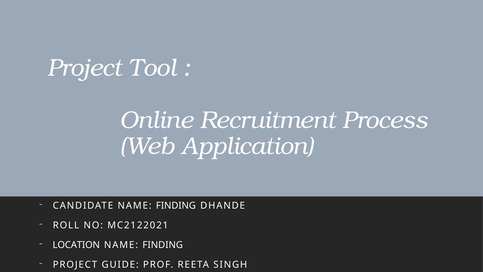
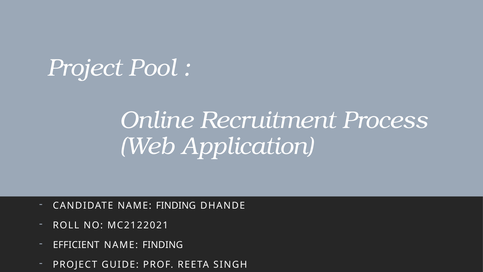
Tool: Tool -> Pool
LOCATION: LOCATION -> EFFICIENT
